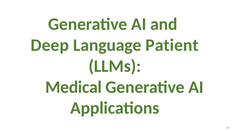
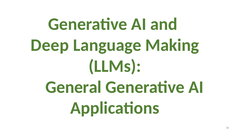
Patient: Patient -> Making
Medical: Medical -> General
